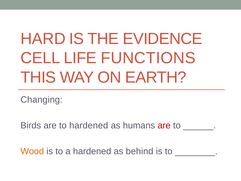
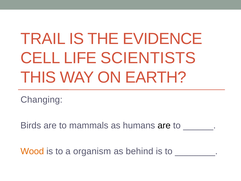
HARD: HARD -> TRAIL
FUNCTIONS: FUNCTIONS -> SCIENTISTS
to hardened: hardened -> mammals
are at (164, 125) colour: red -> black
a hardened: hardened -> organism
